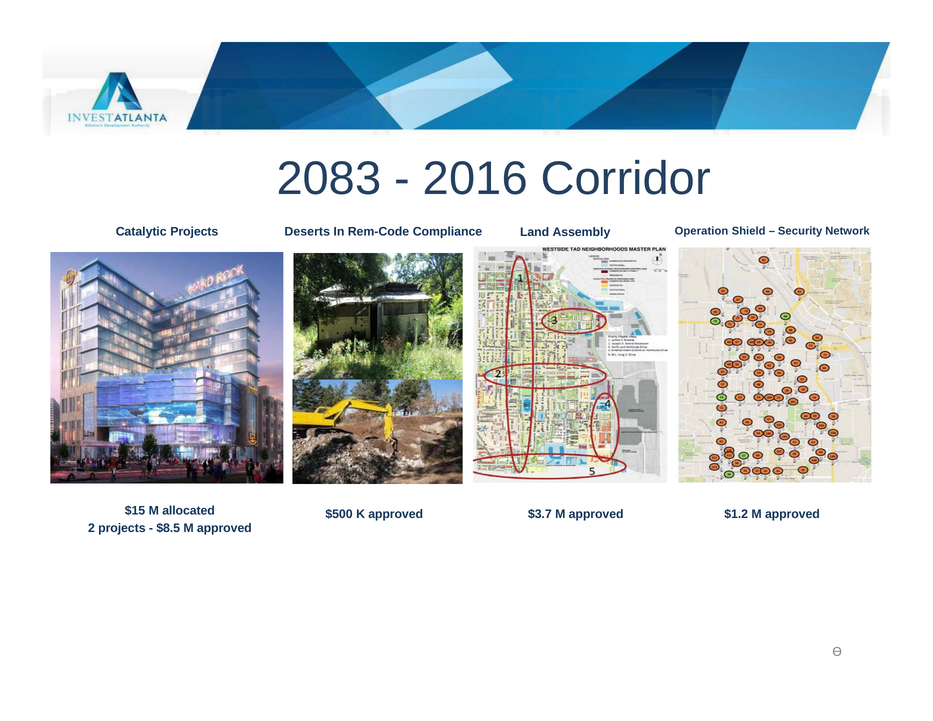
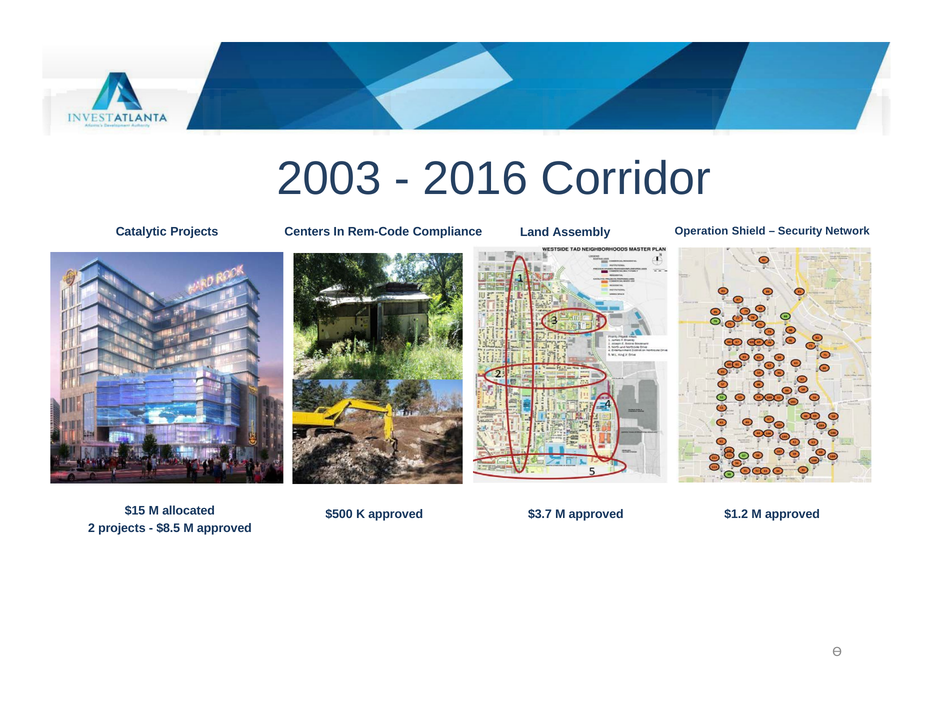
2083: 2083 -> 2003
Deserts: Deserts -> Centers
